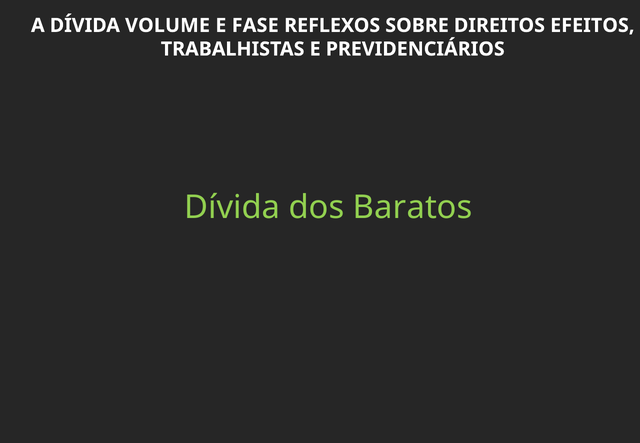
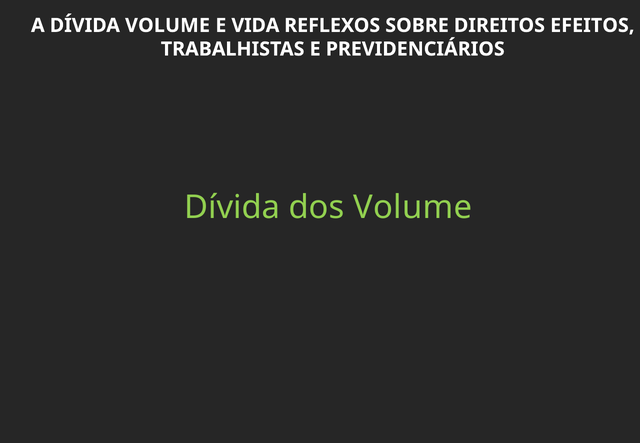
FASE: FASE -> VIDA
dos Baratos: Baratos -> Volume
